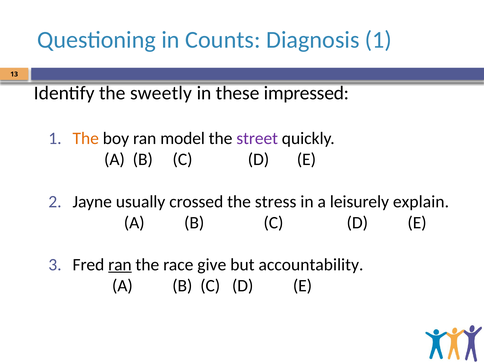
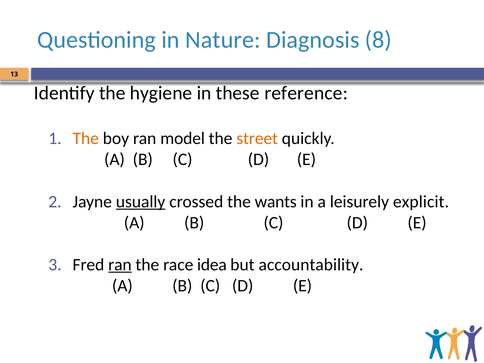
Counts: Counts -> Nature
Diagnosis 1: 1 -> 8
sweetly: sweetly -> hygiene
impressed: impressed -> reference
street colour: purple -> orange
usually underline: none -> present
stress: stress -> wants
explain: explain -> explicit
give: give -> idea
